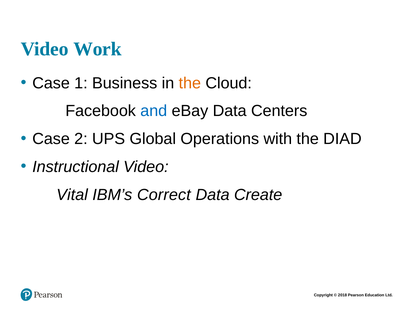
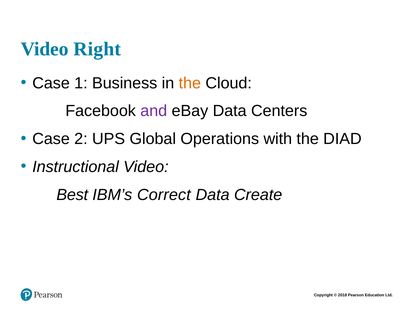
Work: Work -> Right
and colour: blue -> purple
Vital: Vital -> Best
